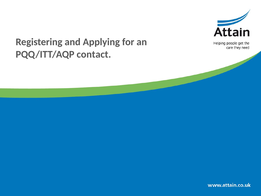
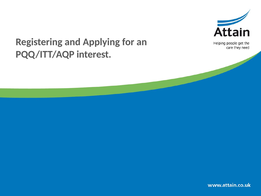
contact: contact -> interest
